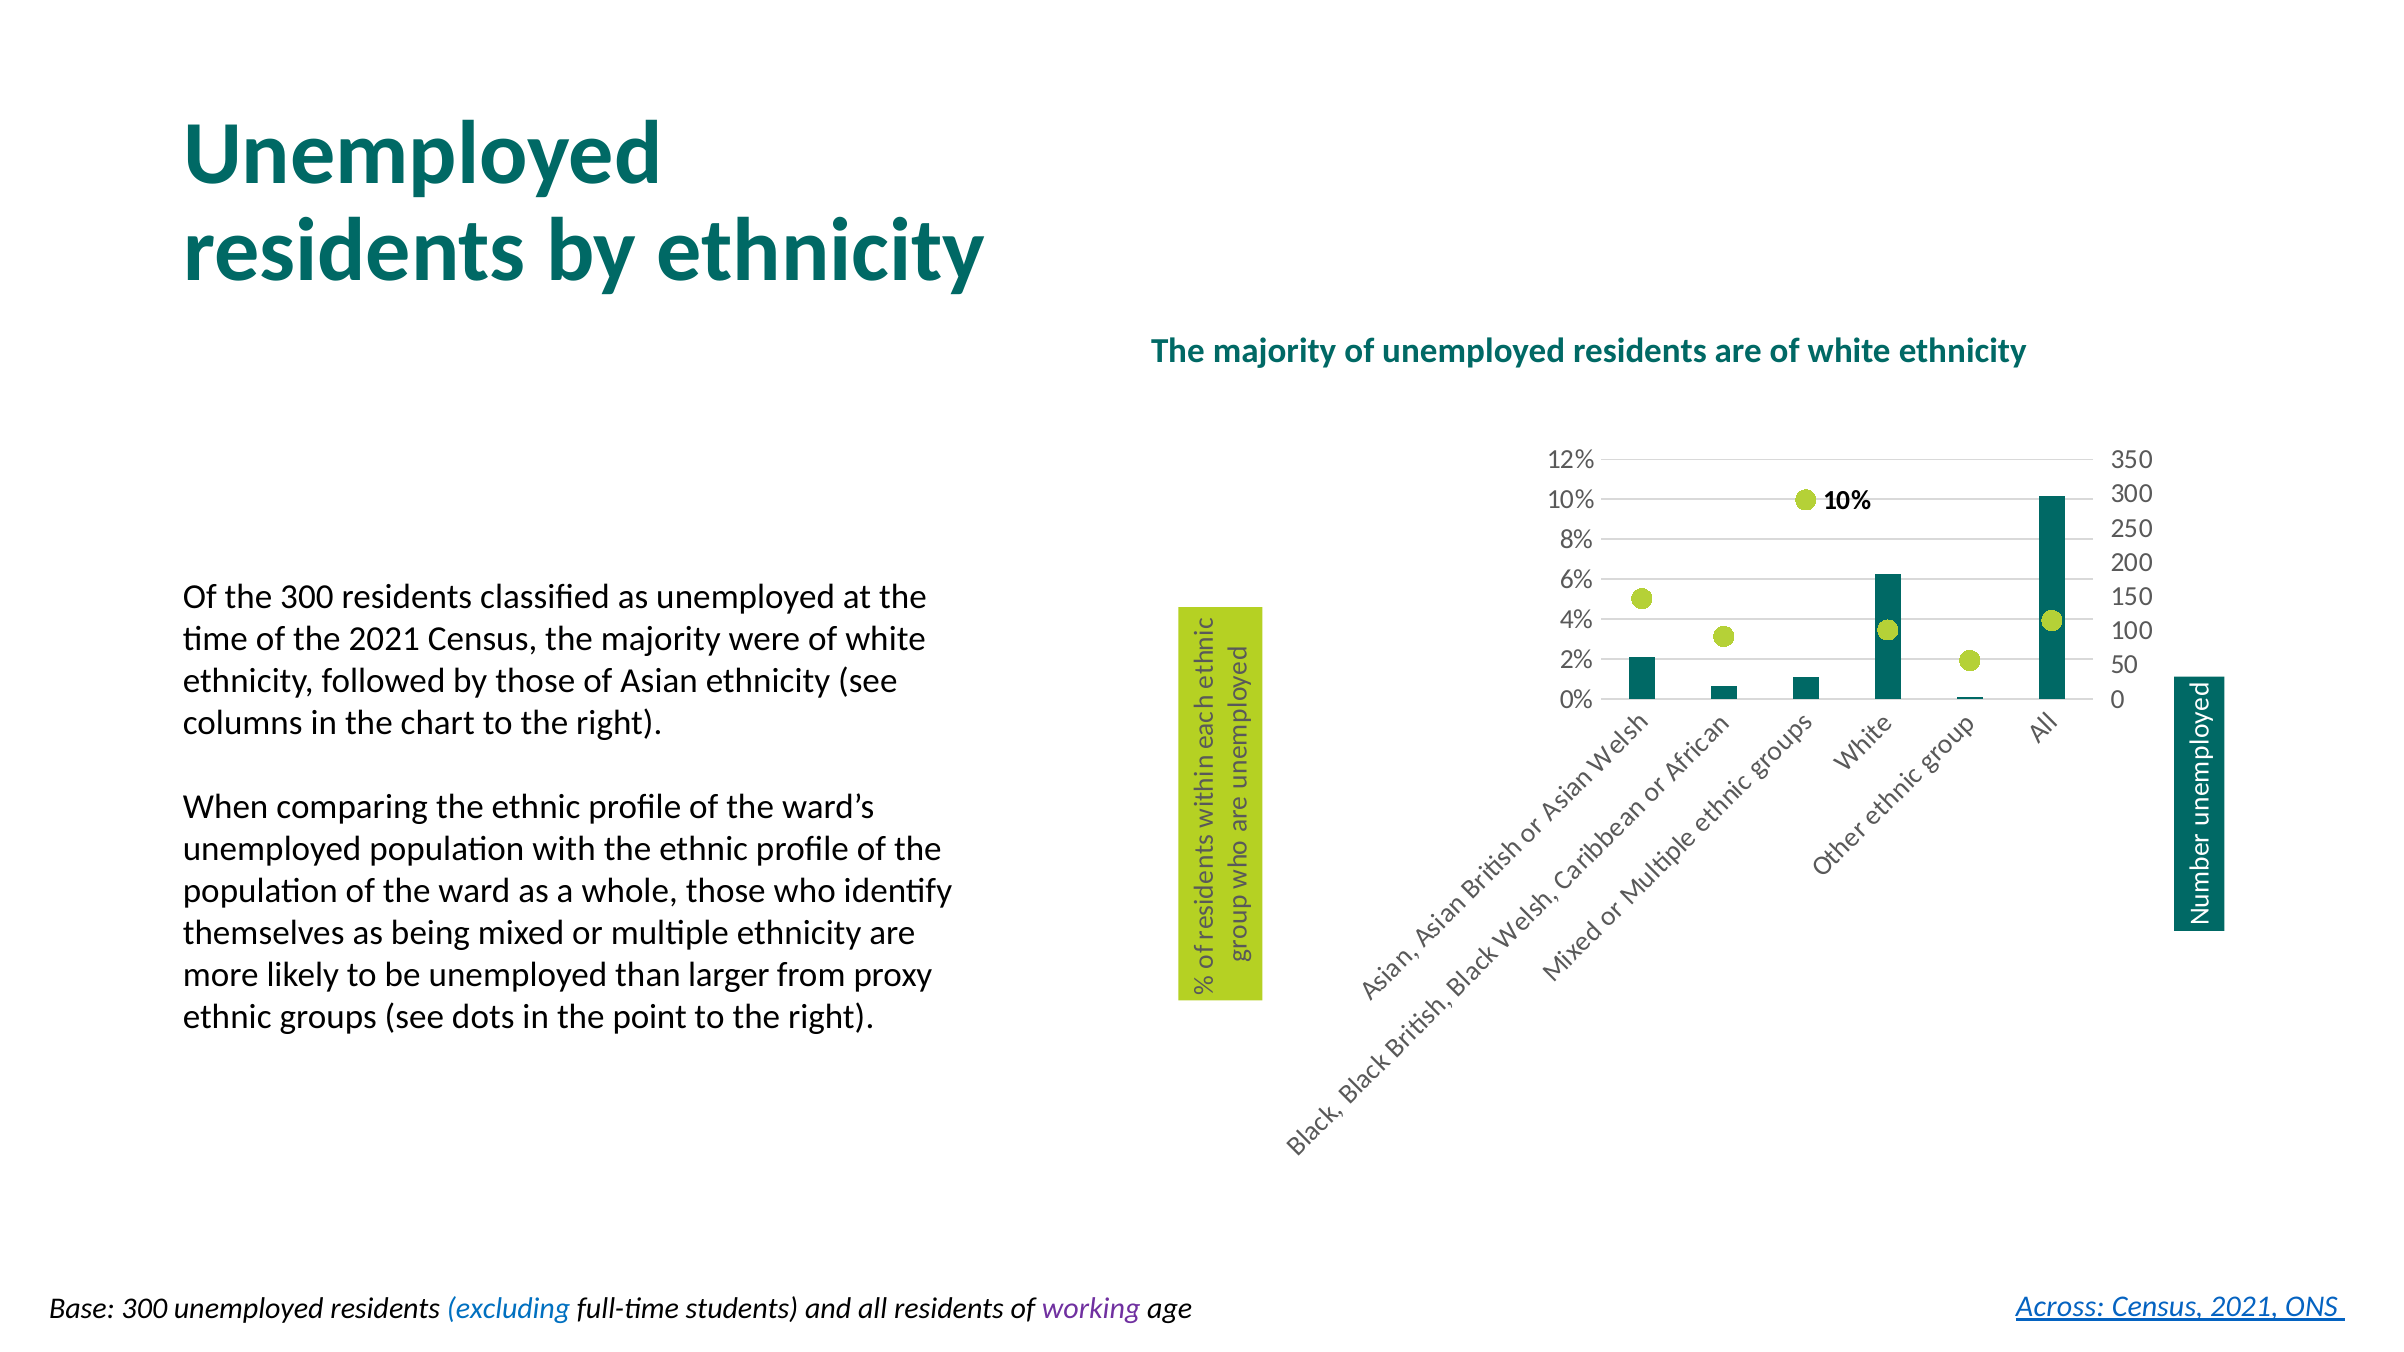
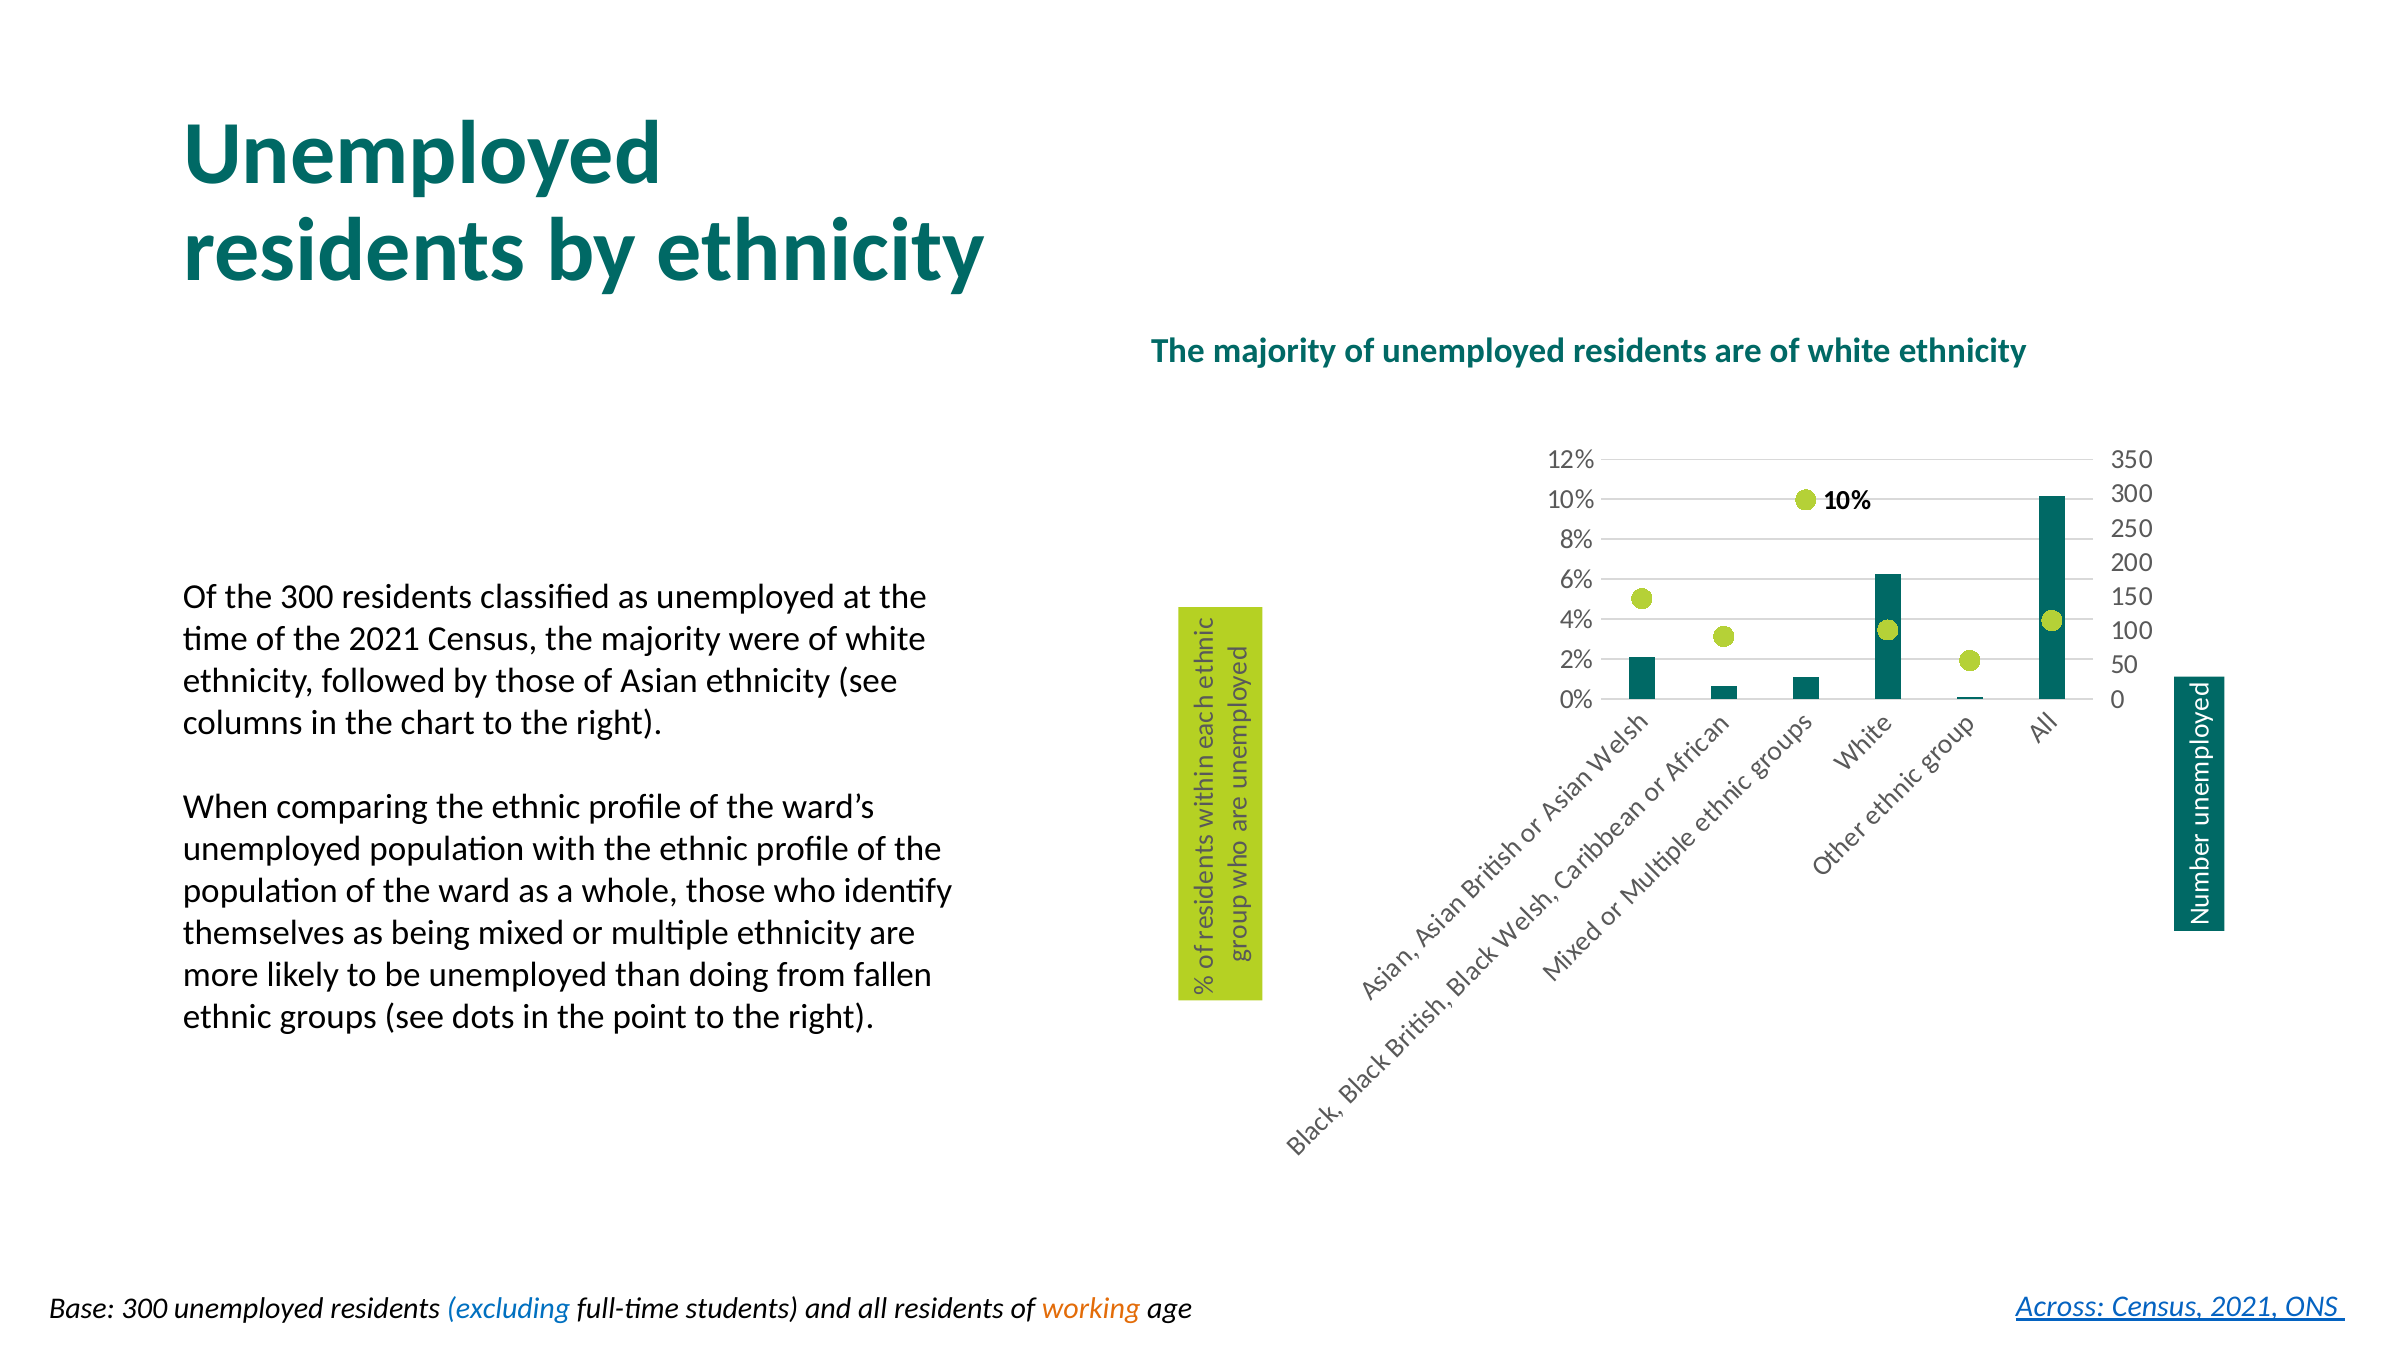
larger: larger -> doing
proxy: proxy -> fallen
working colour: purple -> orange
